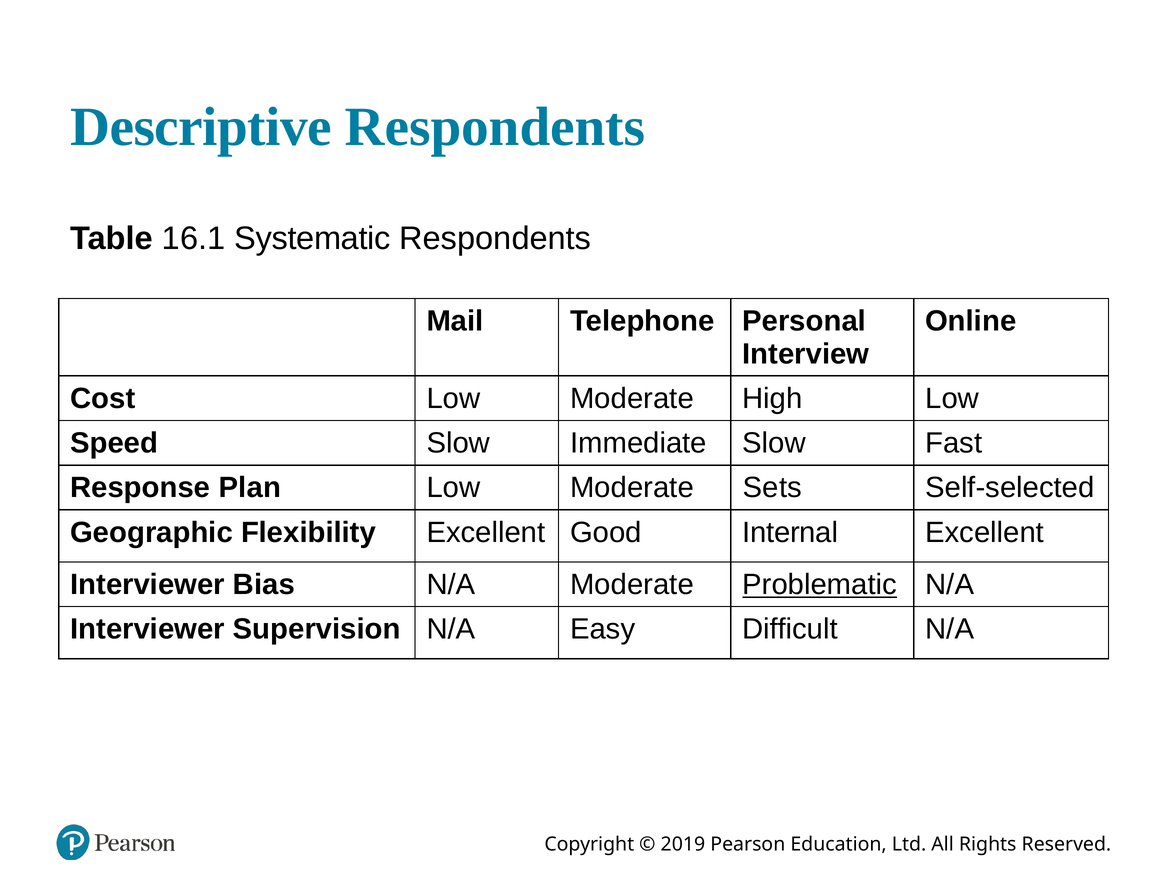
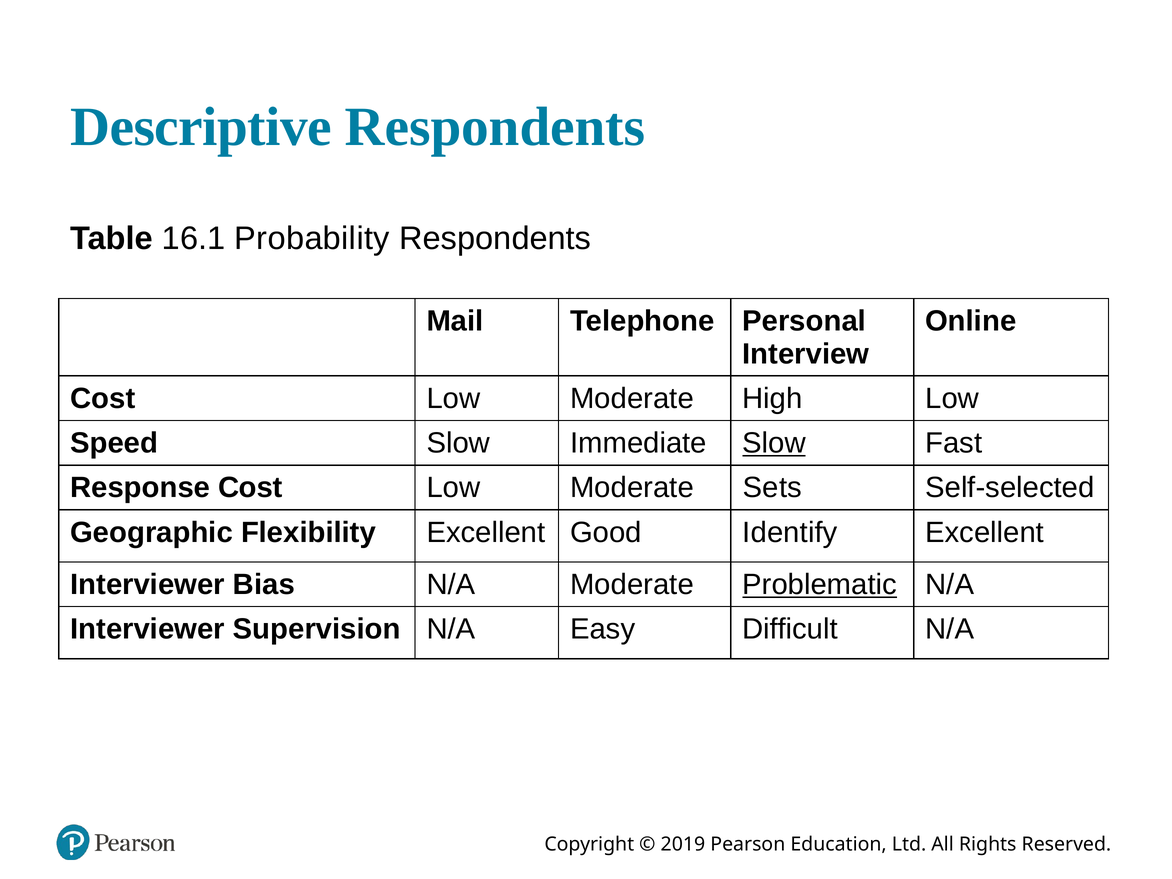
Systematic: Systematic -> Probability
Slow at (774, 443) underline: none -> present
Response Plan: Plan -> Cost
Internal: Internal -> Identify
